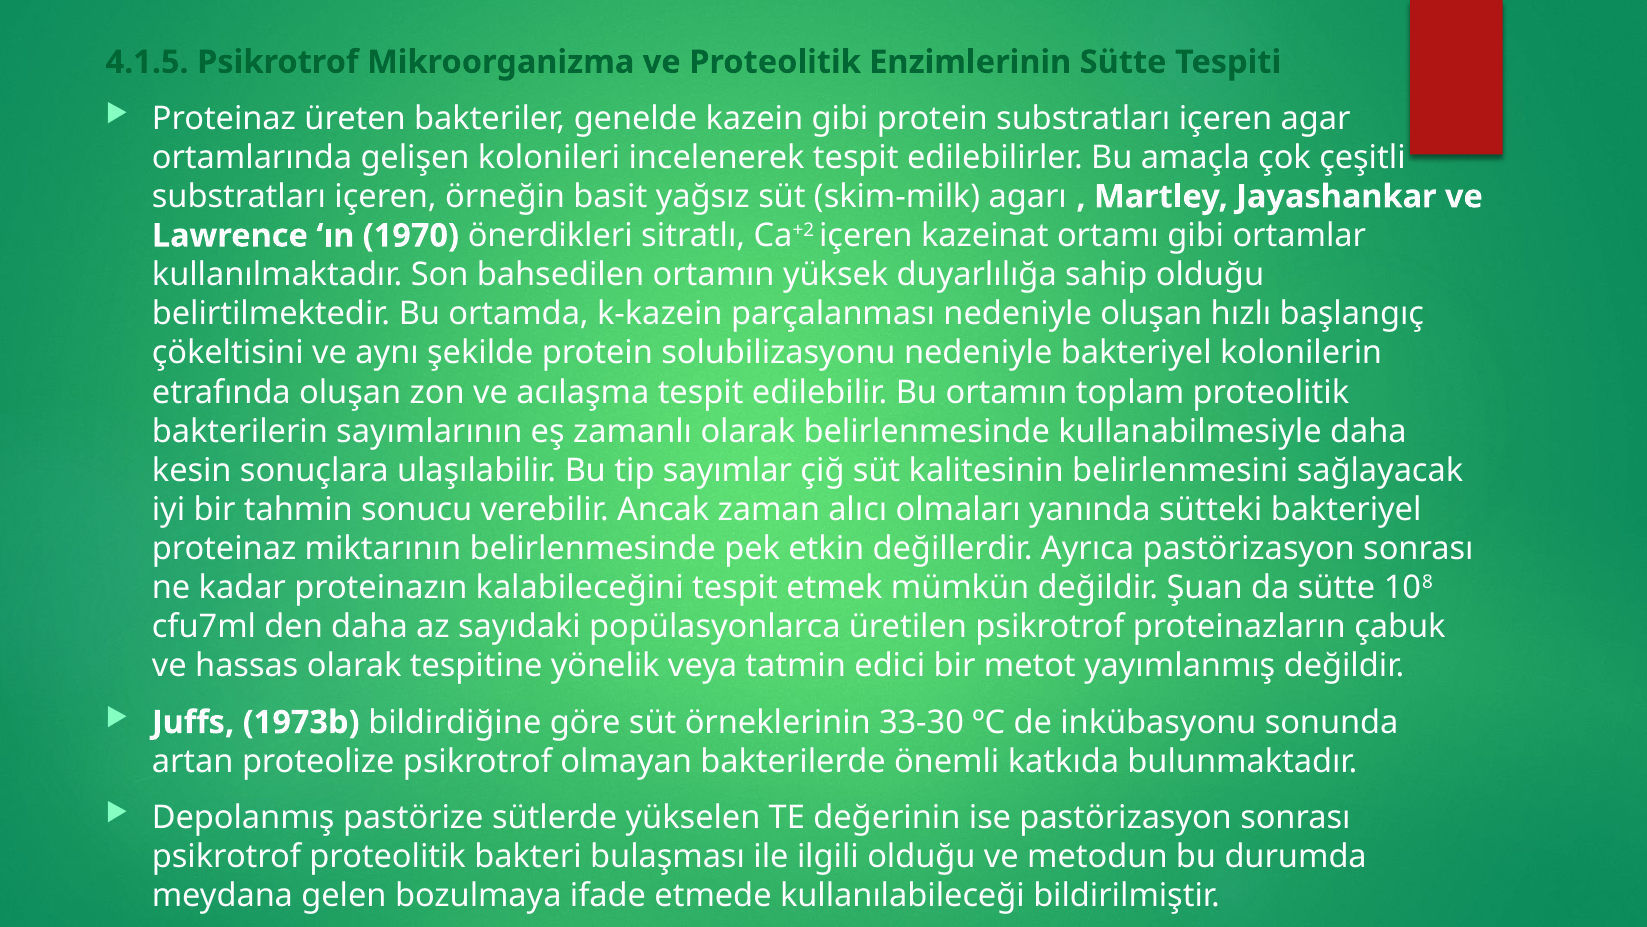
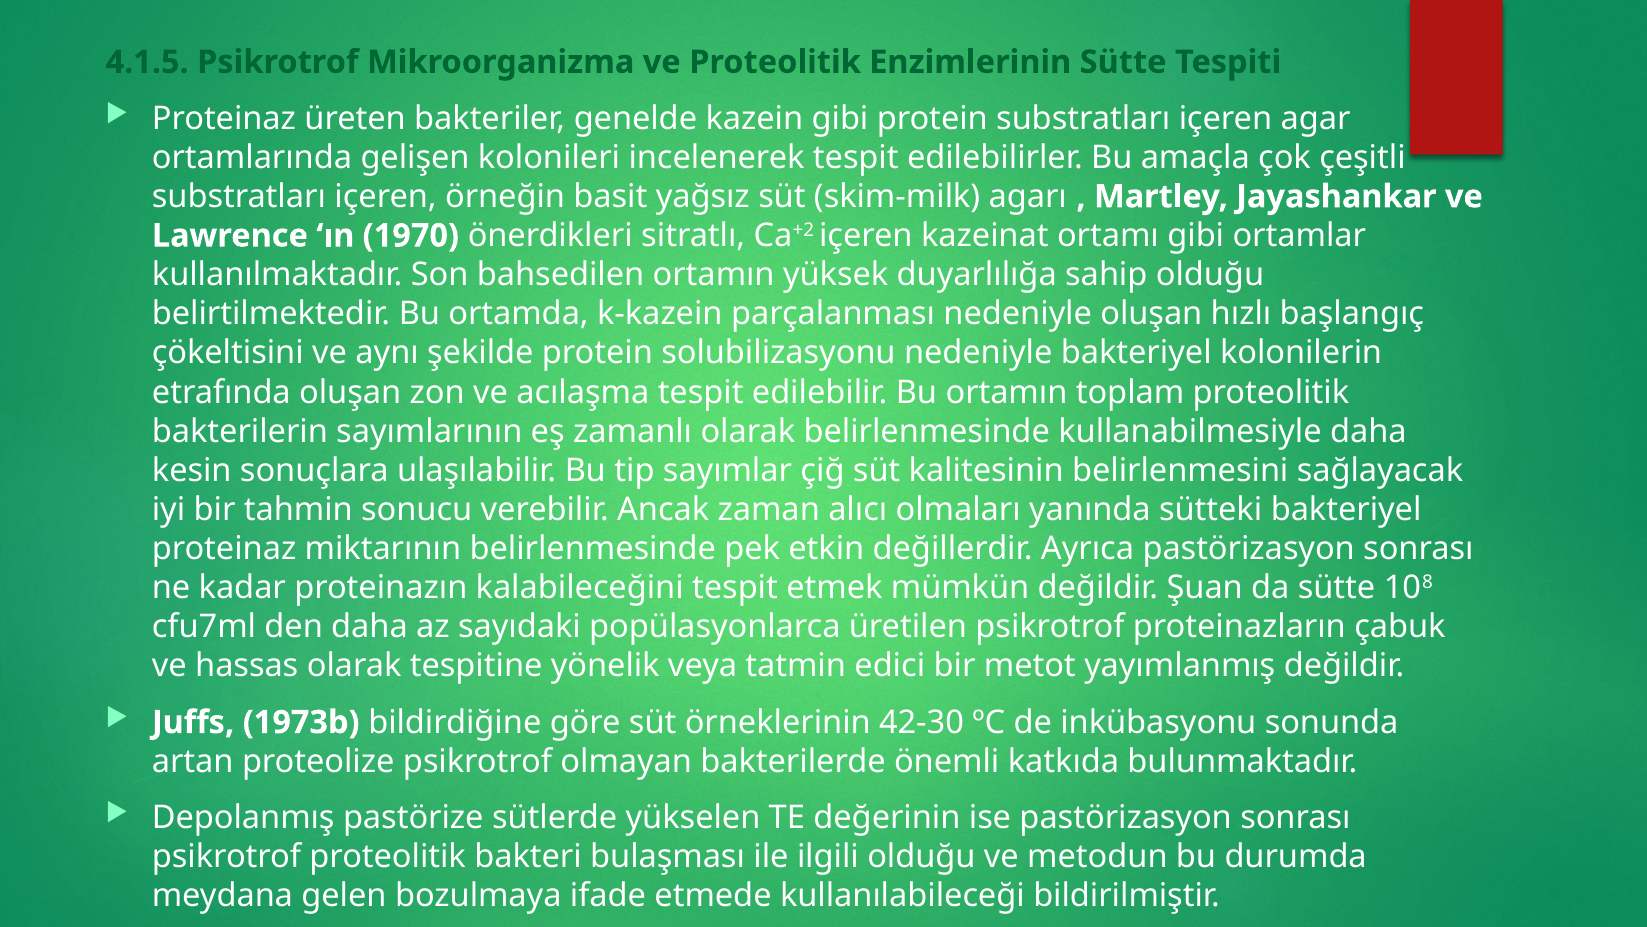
33-30: 33-30 -> 42-30
